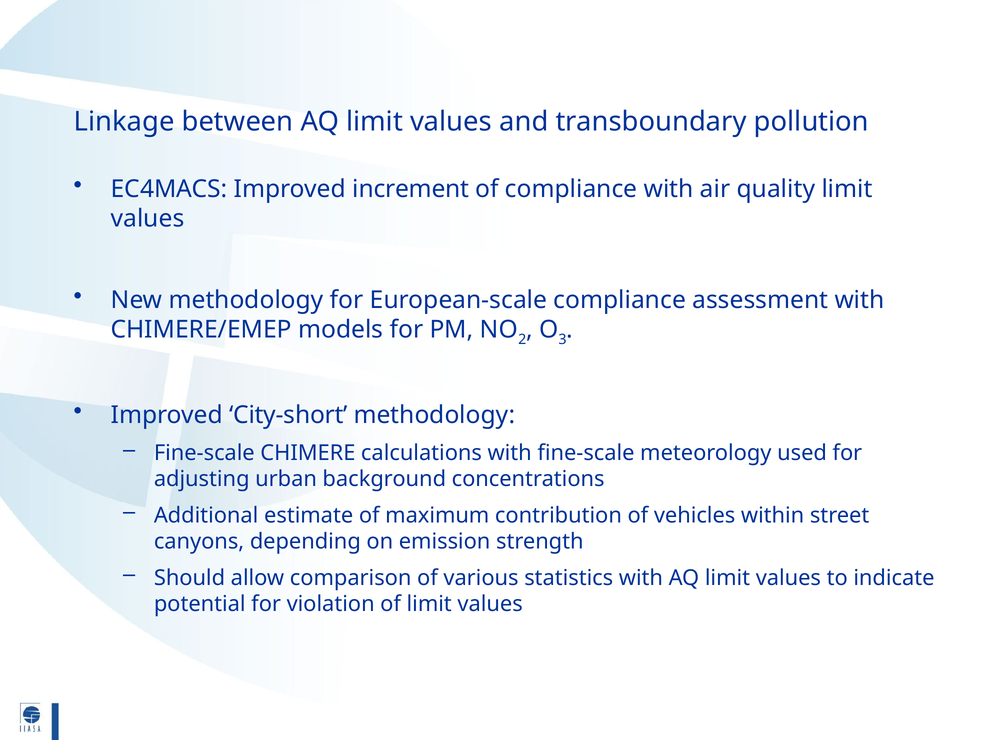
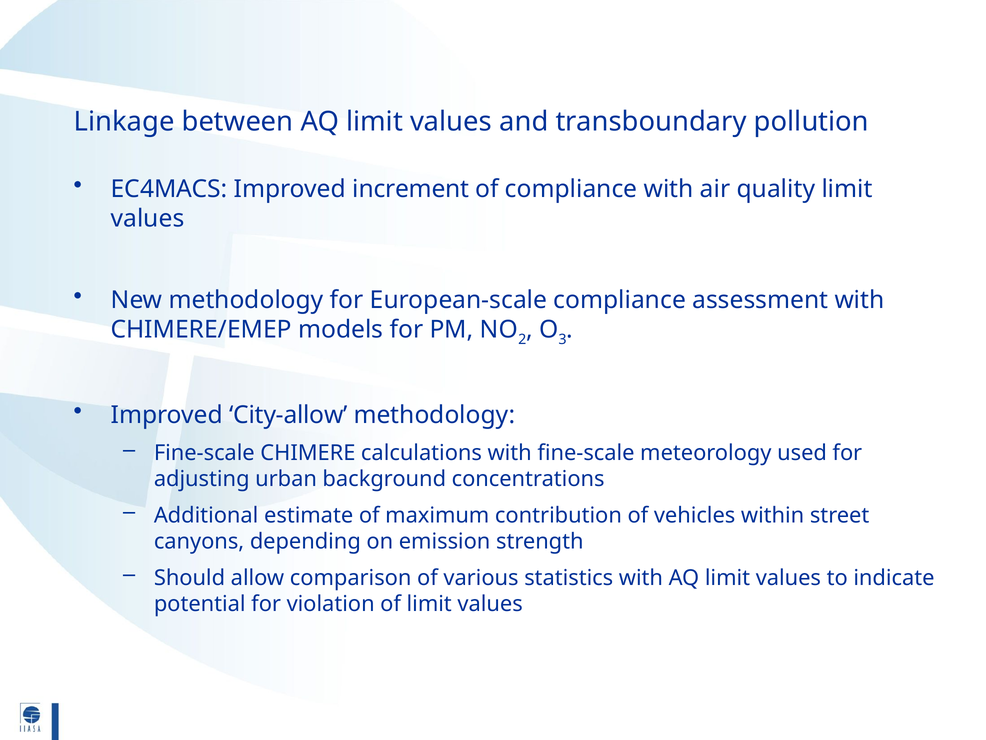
City-short: City-short -> City-allow
